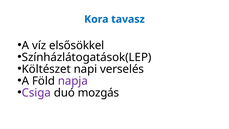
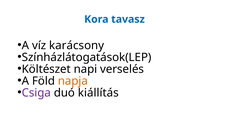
elsősökkel: elsősökkel -> karácsony
napja colour: purple -> orange
mozgás: mozgás -> kiállítás
